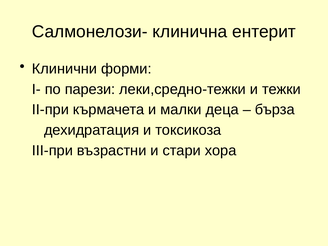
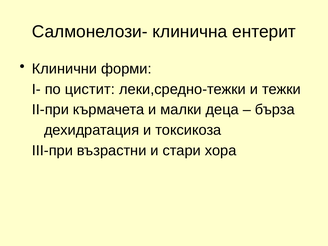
парези: парези -> цистит
